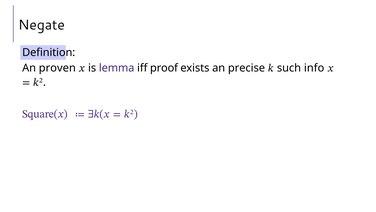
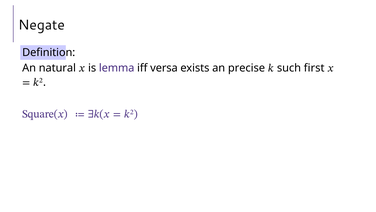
proven: proven -> natural
proof: proof -> versa
info: info -> first
